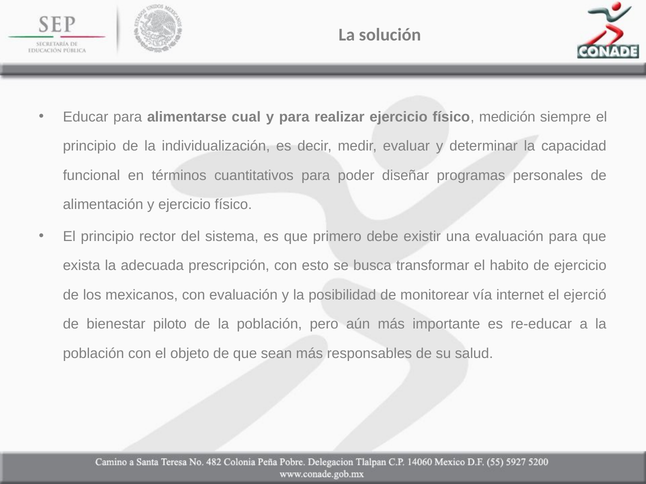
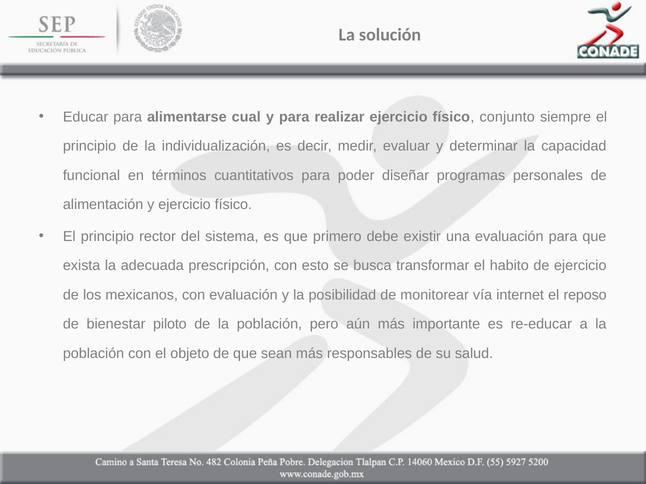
medición: medición -> conjunto
ejerció: ejerció -> reposo
